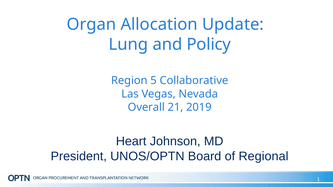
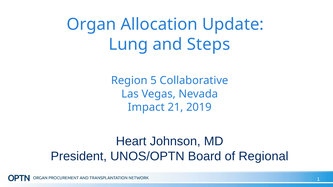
Policy: Policy -> Steps
Overall: Overall -> Impact
